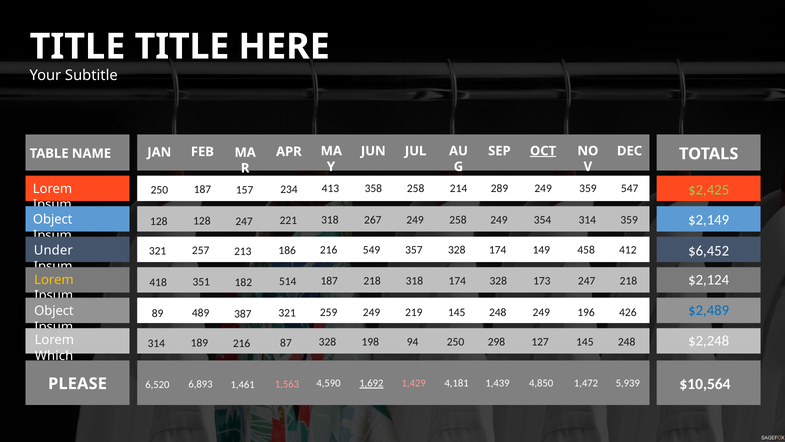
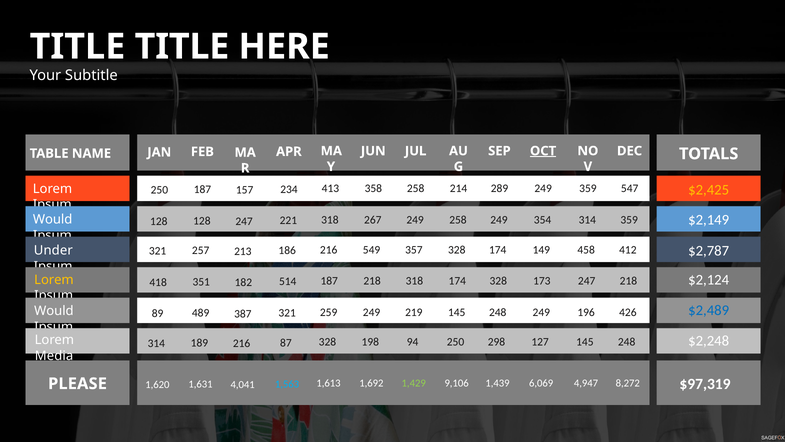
$2,425 colour: light green -> yellow
Object at (53, 219): Object -> Would
$6,452: $6,452 -> $2,787
Object at (54, 311): Object -> Would
Which: Which -> Media
$10,564: $10,564 -> $97,319
4,590: 4,590 -> 1,613
1,692 underline: present -> none
1,429 colour: pink -> light green
4,181: 4,181 -> 9,106
4,850: 4,850 -> 6,069
1,472: 1,472 -> 4,947
5,939: 5,939 -> 8,272
1,563 colour: pink -> light blue
6,893: 6,893 -> 1,631
6,520: 6,520 -> 1,620
1,461: 1,461 -> 4,041
